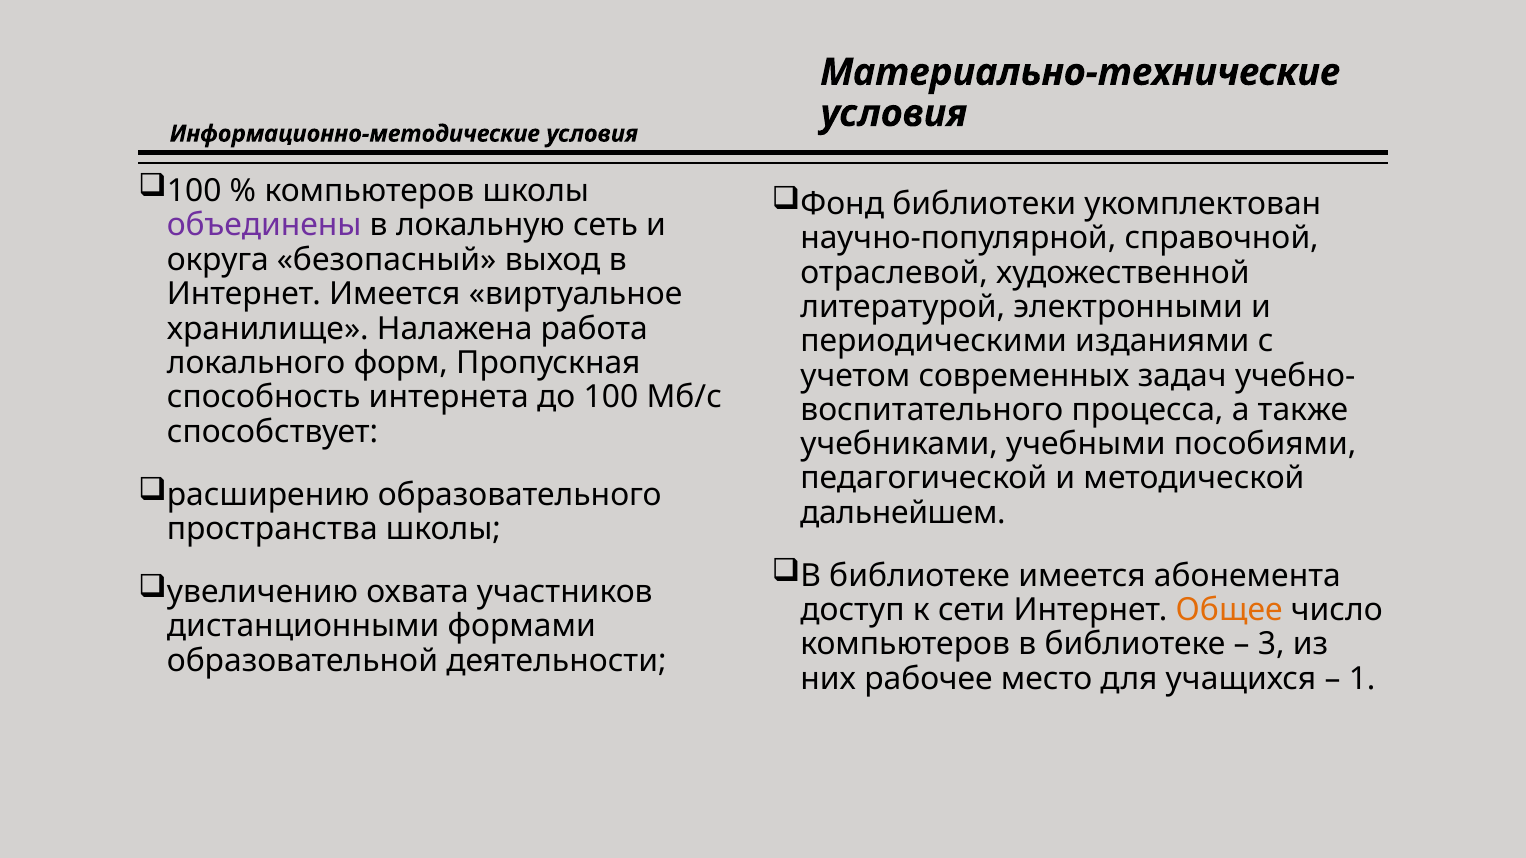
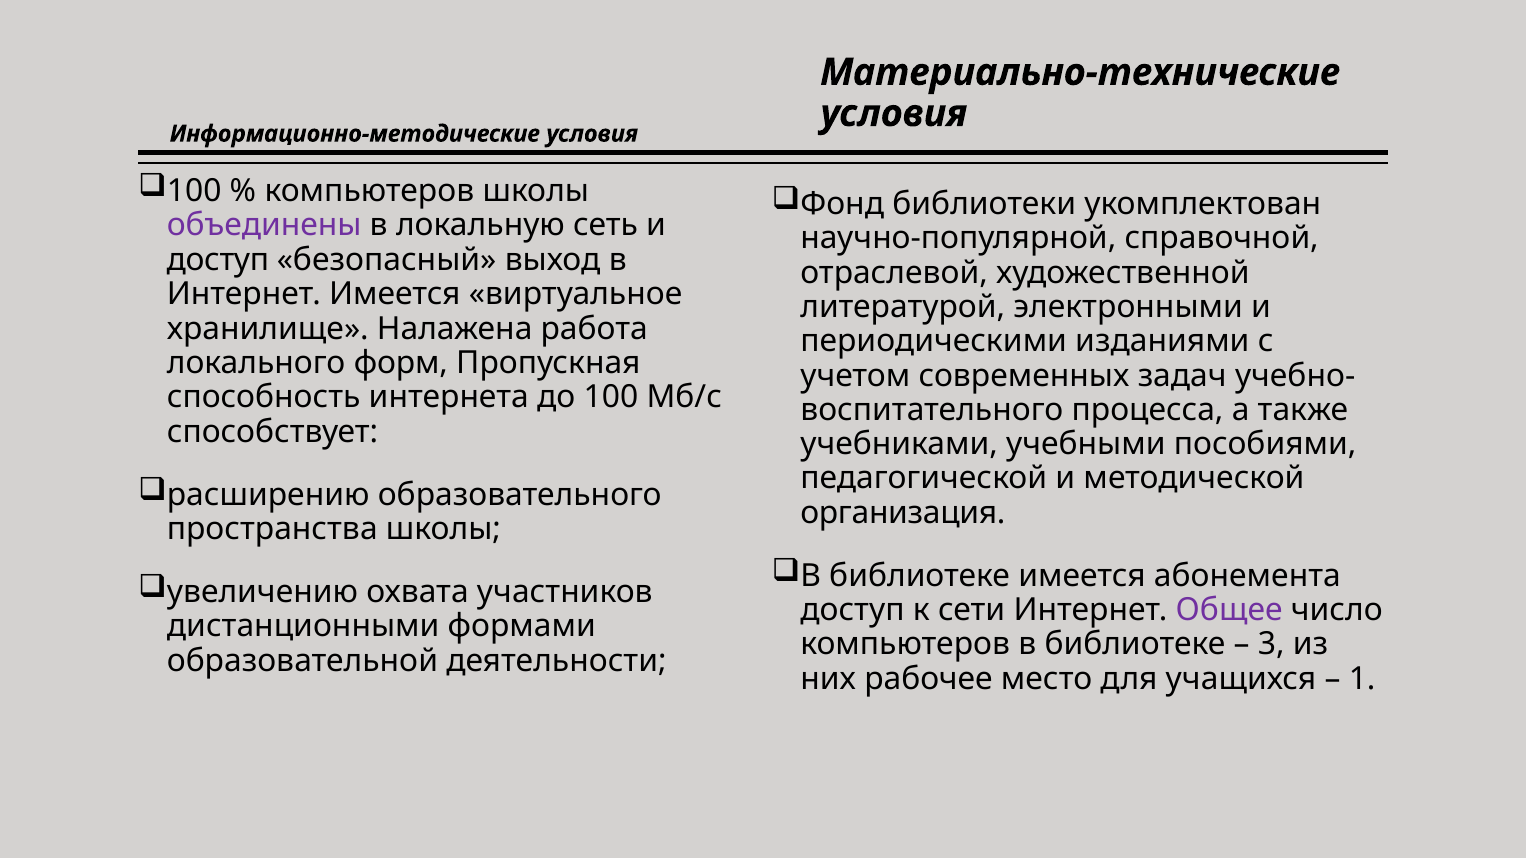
округа at (218, 260): округа -> доступ
дальнейшем: дальнейшем -> организация
Общее colour: orange -> purple
